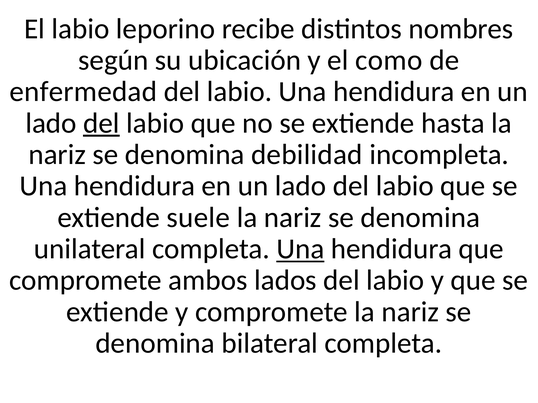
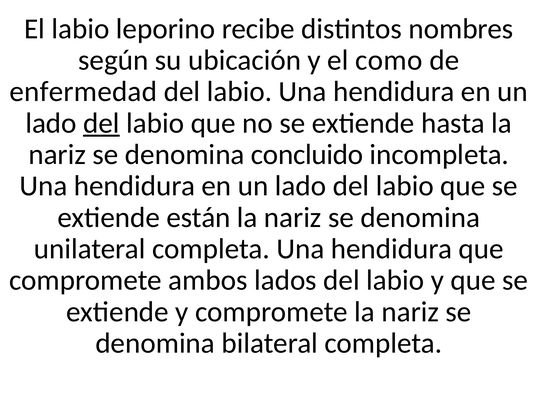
debilidad: debilidad -> concluido
suele: suele -> están
Una at (300, 249) underline: present -> none
